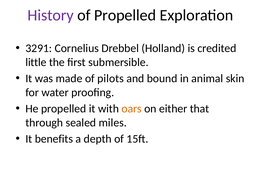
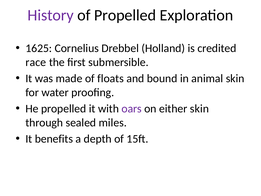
3291: 3291 -> 1625
little: little -> race
pilots: pilots -> floats
oars colour: orange -> purple
either that: that -> skin
